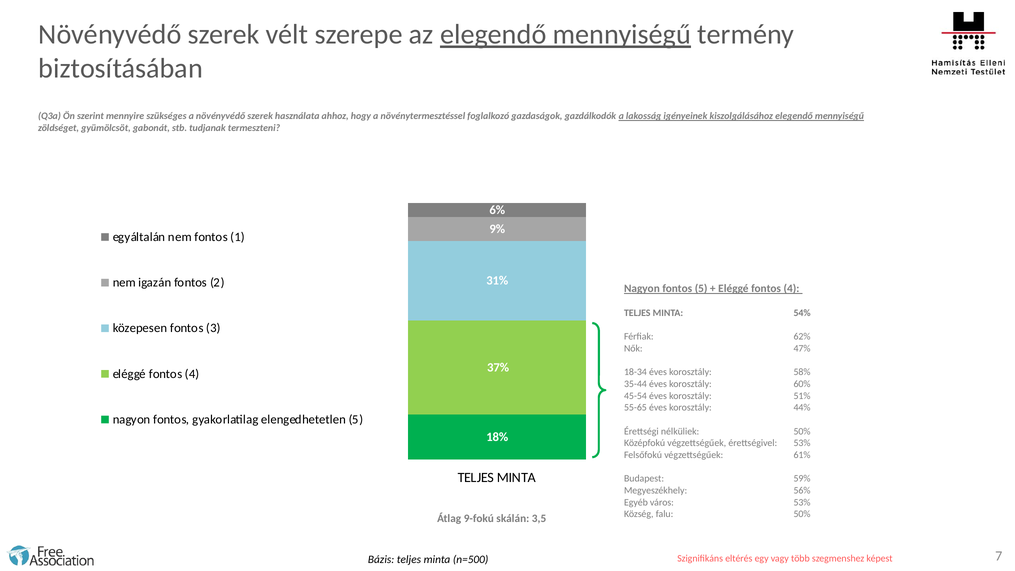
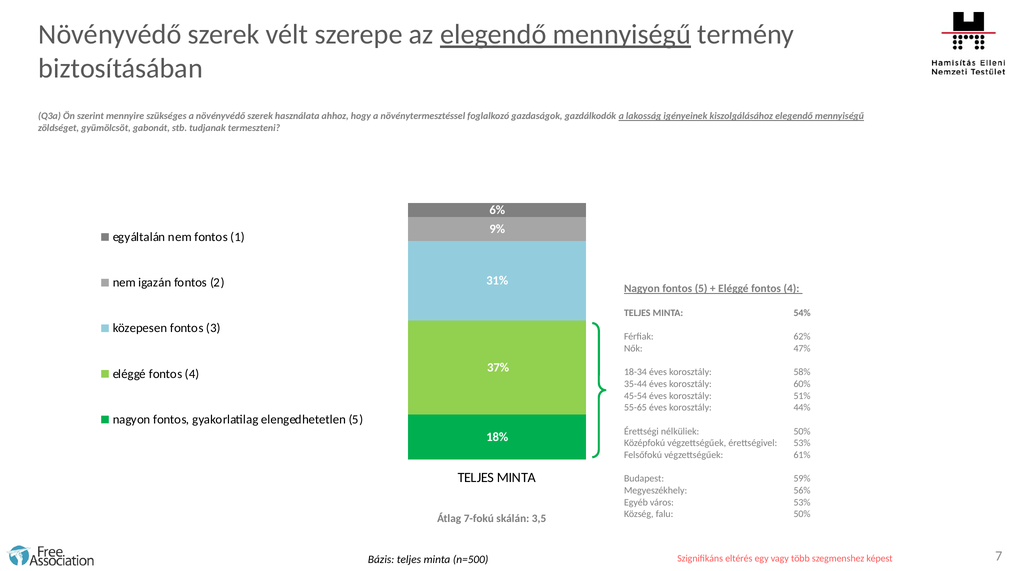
9-fokú: 9-fokú -> 7-fokú
